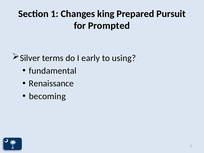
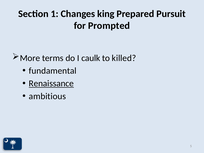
Silver: Silver -> More
early: early -> caulk
using: using -> killed
Renaissance underline: none -> present
becoming: becoming -> ambitious
